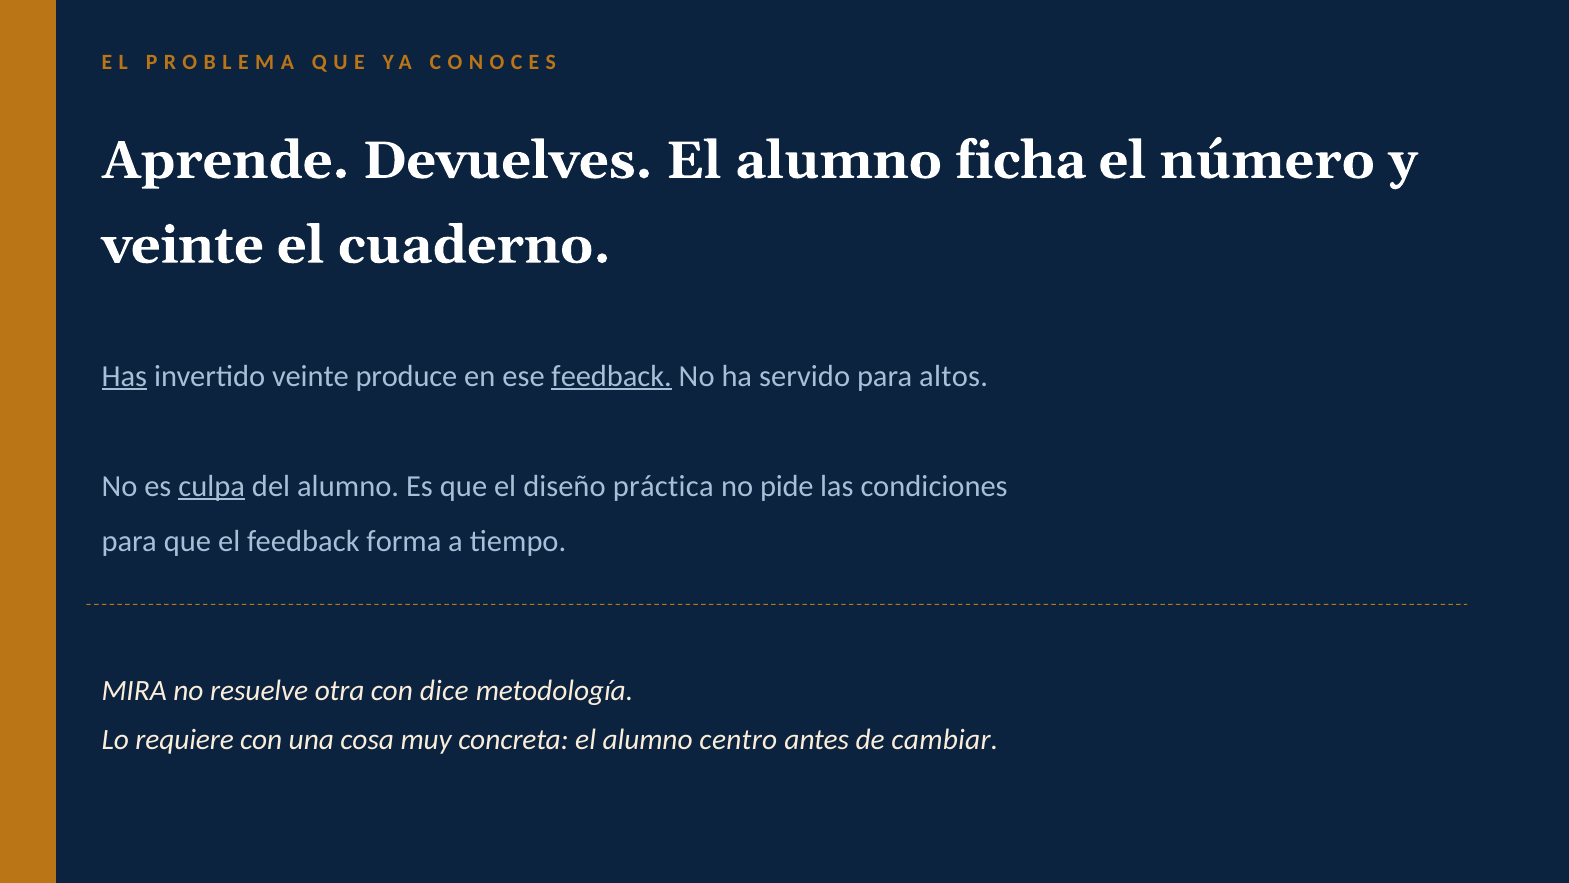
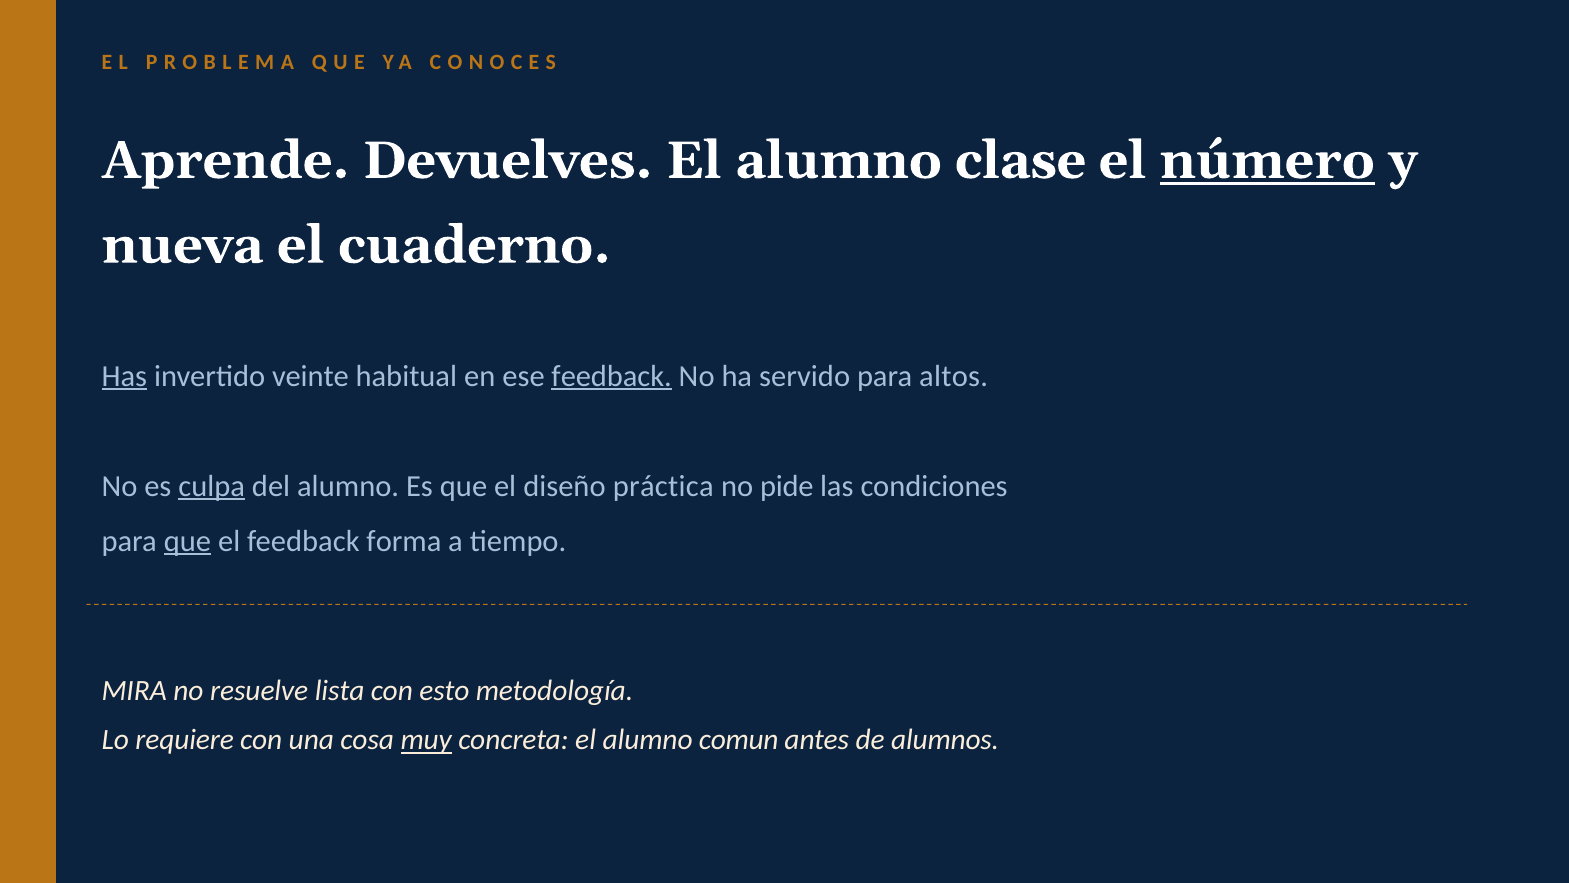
ficha: ficha -> clase
número underline: none -> present
veinte at (183, 245): veinte -> nueva
produce: produce -> habitual
que at (187, 541) underline: none -> present
otra: otra -> lista
dice: dice -> esto
muy underline: none -> present
centro: centro -> comun
cambiar: cambiar -> alumnos
